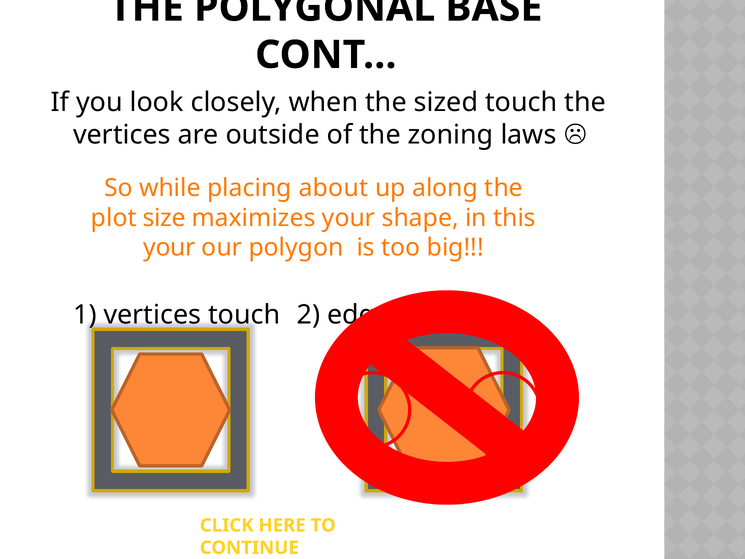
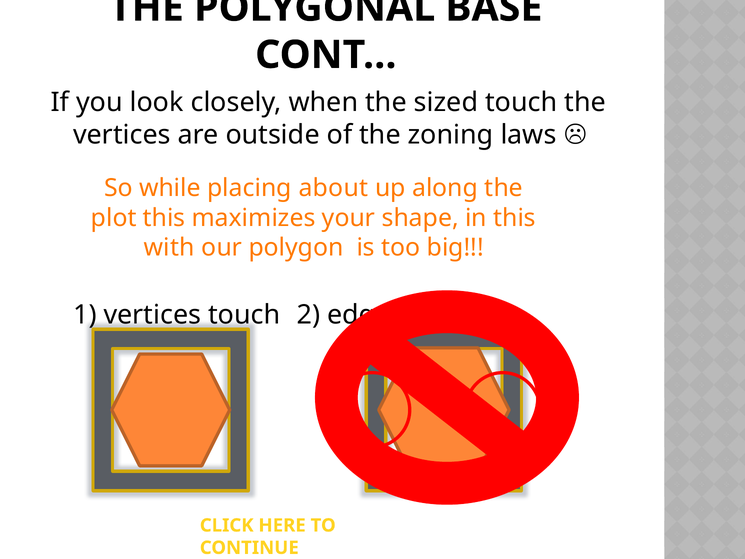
plot size: size -> this
your at (169, 248): your -> with
